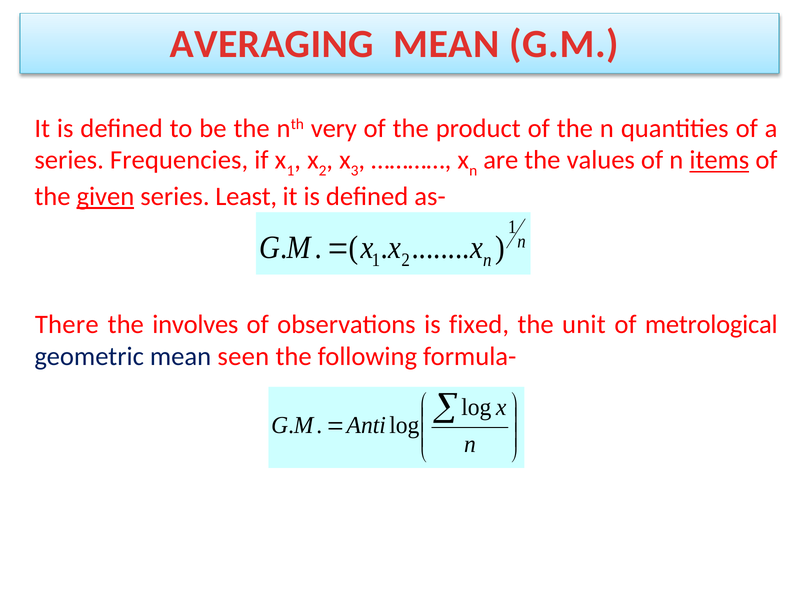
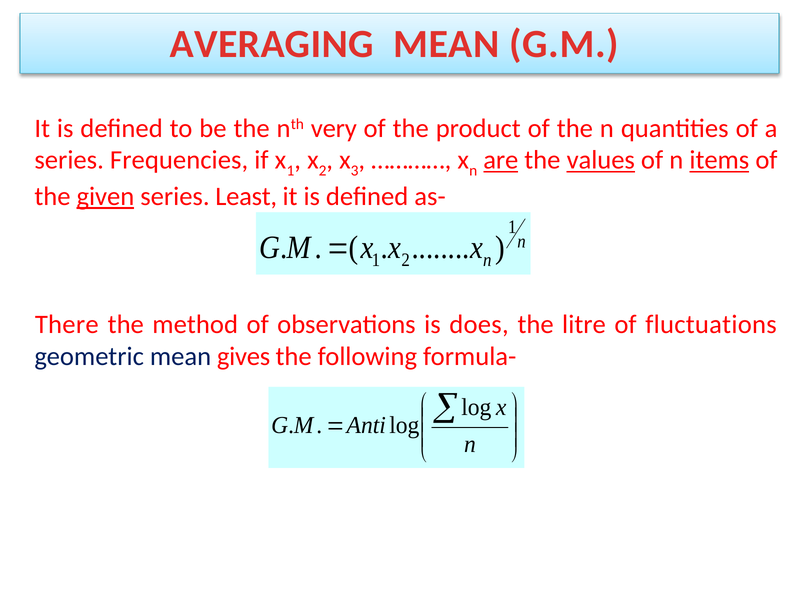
are underline: none -> present
values underline: none -> present
involves: involves -> method
fixed: fixed -> does
unit: unit -> litre
metrological: metrological -> fluctuations
seen: seen -> gives
